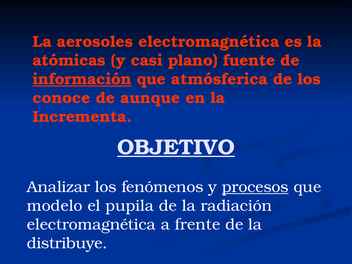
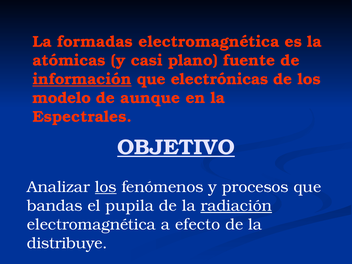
aerosoles: aerosoles -> formadas
atmósferica: atmósferica -> electrónicas
conoce: conoce -> modelo
Incrementa: Incrementa -> Espectrales
los at (106, 187) underline: none -> present
procesos underline: present -> none
modelo: modelo -> bandas
radiación underline: none -> present
frente: frente -> efecto
